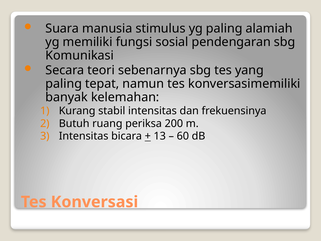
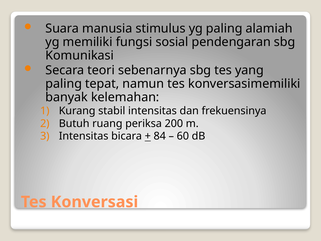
13: 13 -> 84
